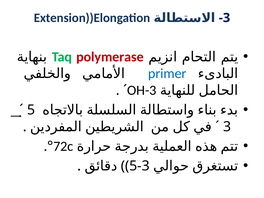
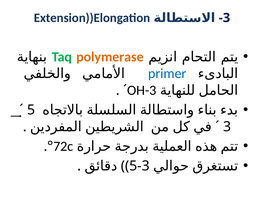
polymerase colour: red -> orange
